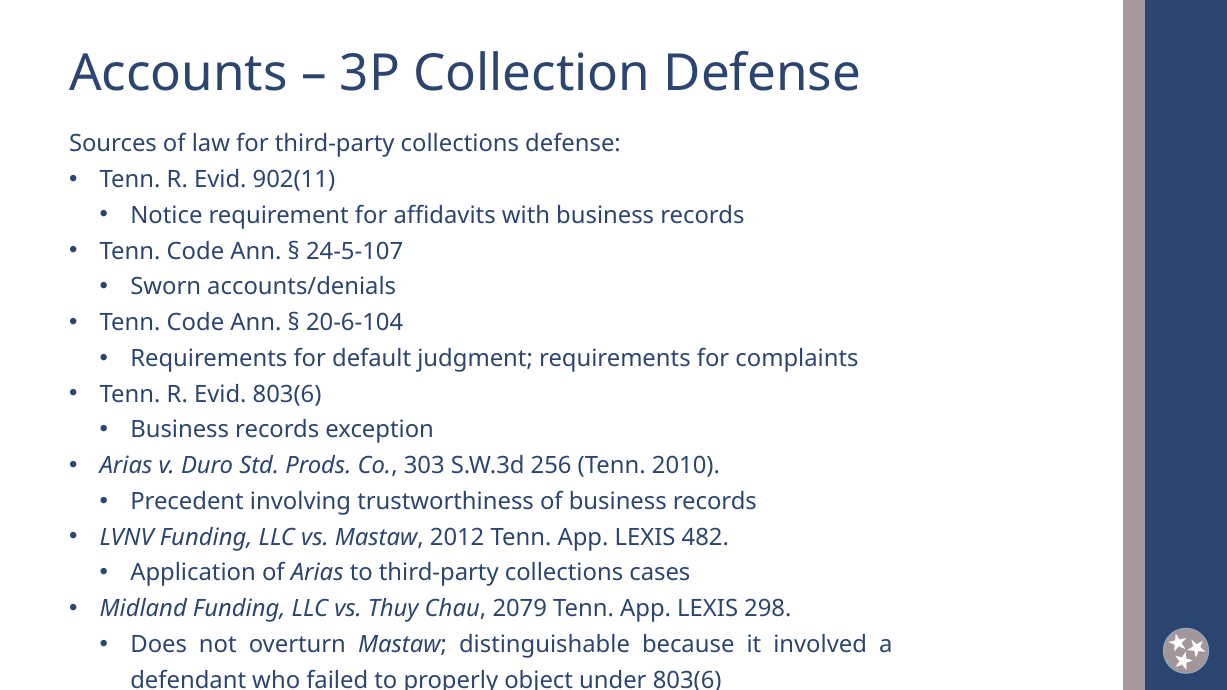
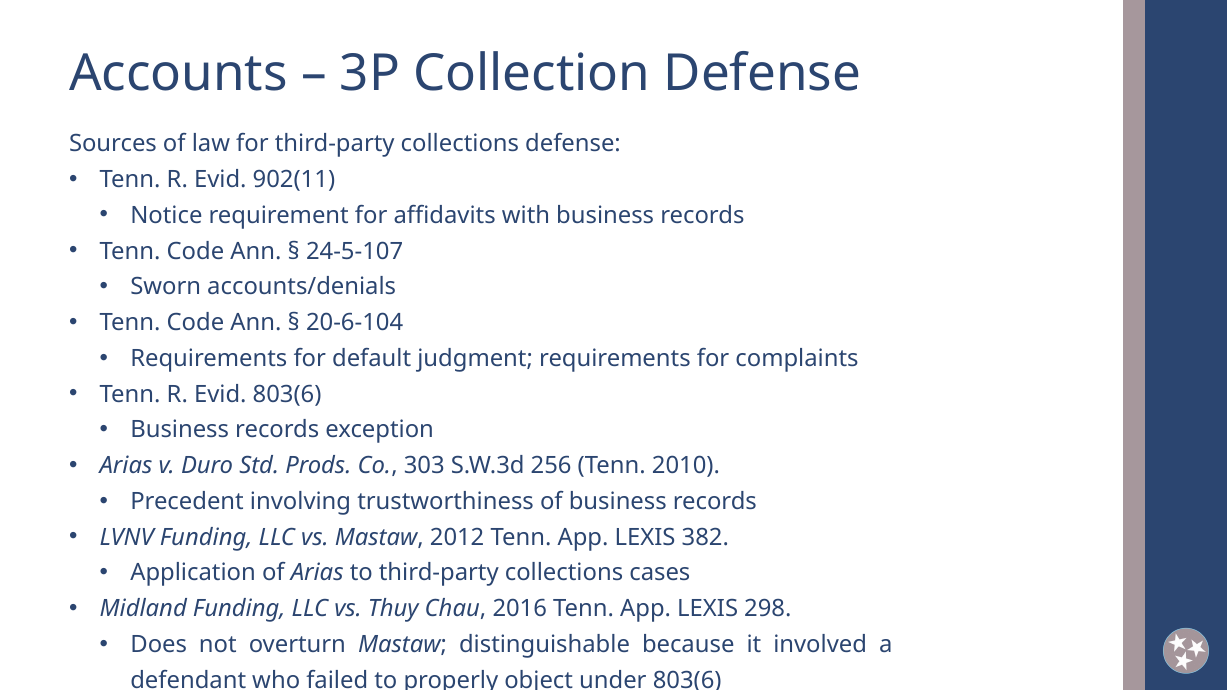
482: 482 -> 382
2079: 2079 -> 2016
